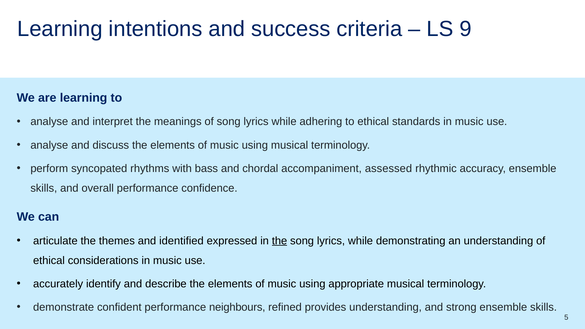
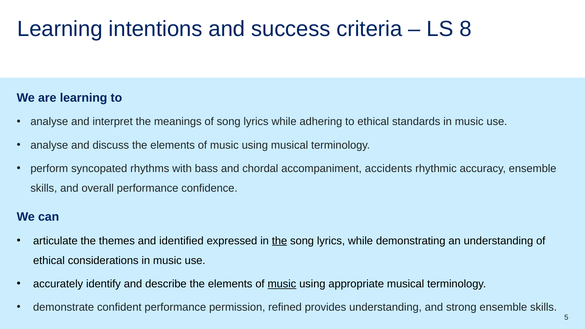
9: 9 -> 8
assessed: assessed -> accidents
music at (282, 284) underline: none -> present
neighbours: neighbours -> permission
